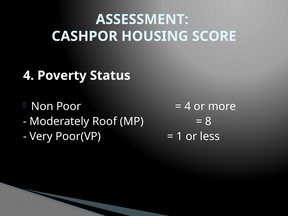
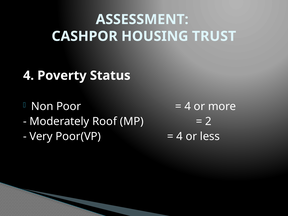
SCORE: SCORE -> TRUST
8: 8 -> 2
1 at (180, 136): 1 -> 4
